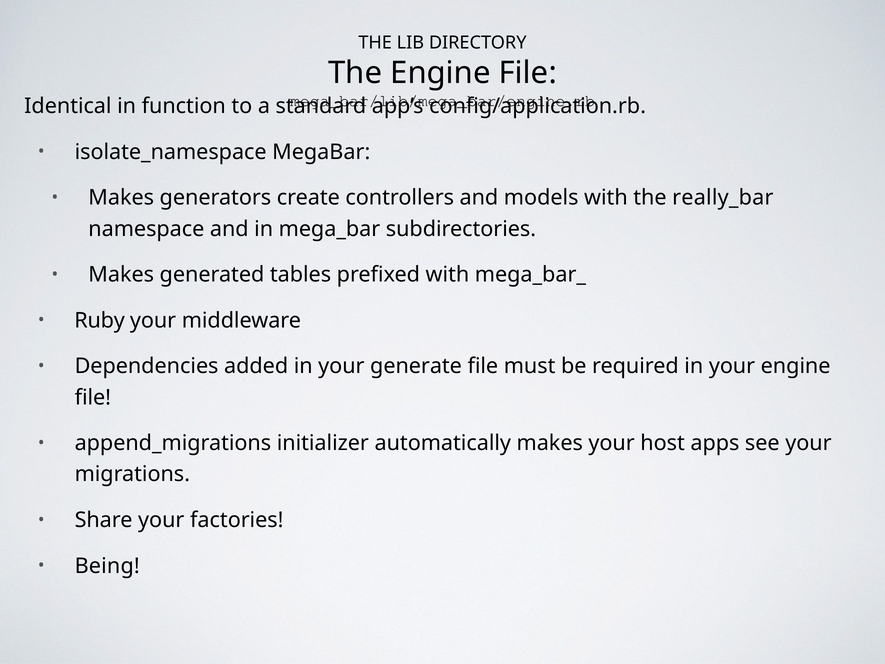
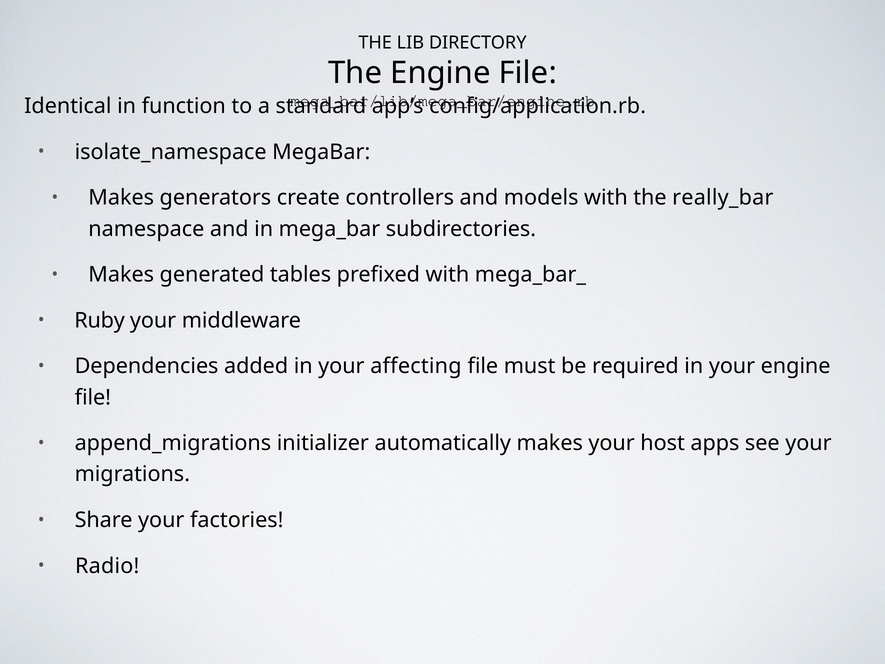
generate: generate -> affecting
Being: Being -> Radio
